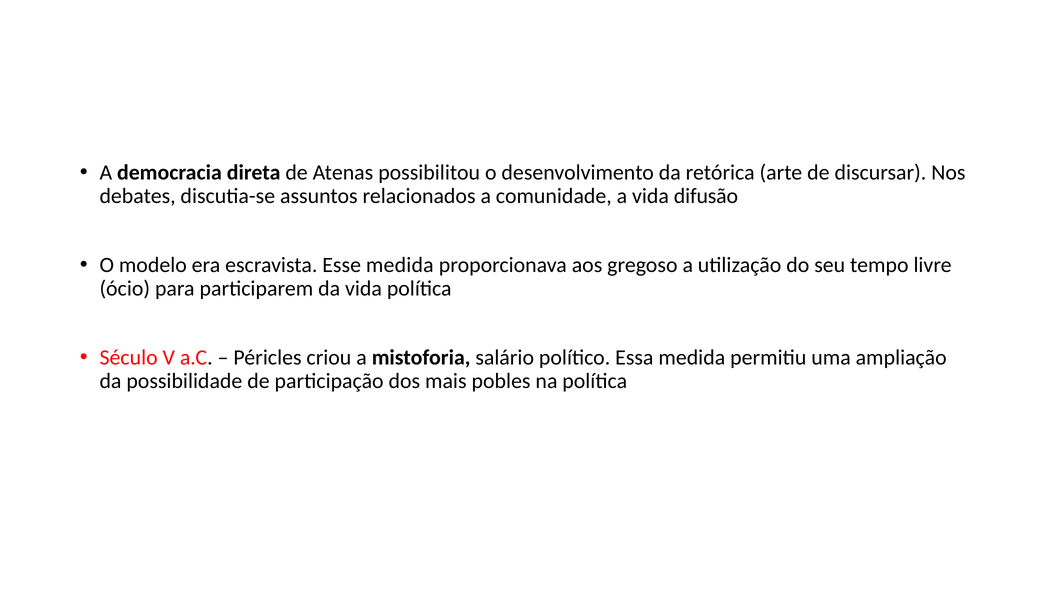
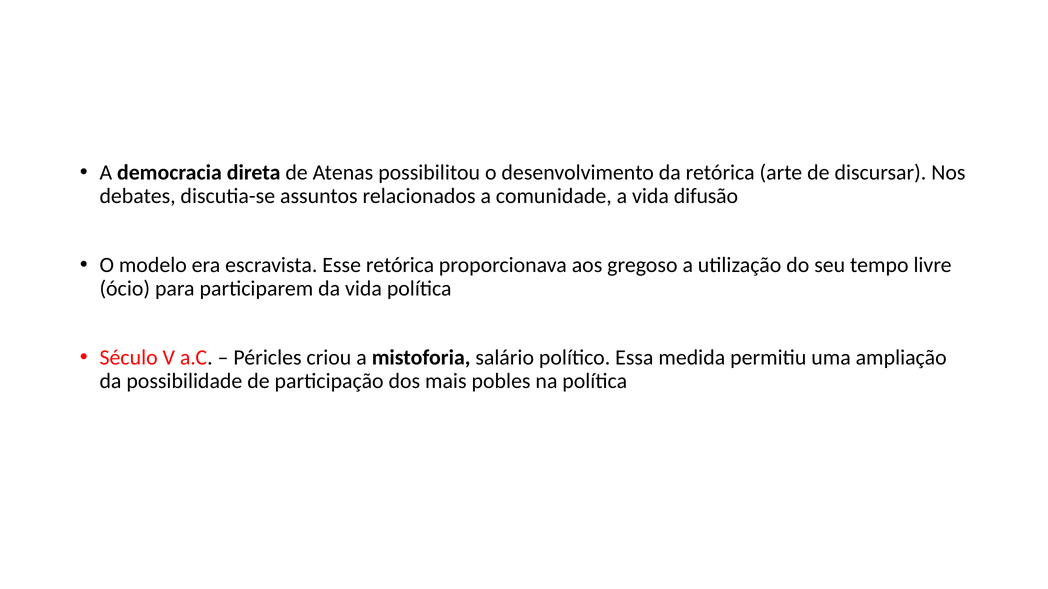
Esse medida: medida -> retórica
